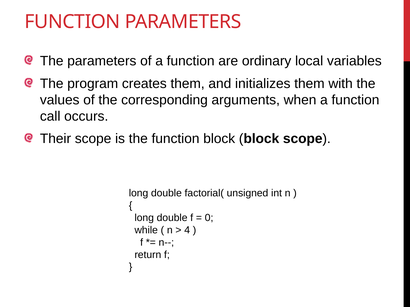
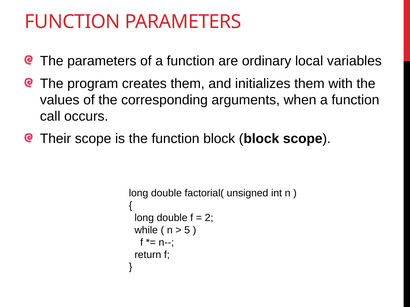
0: 0 -> 2
4: 4 -> 5
